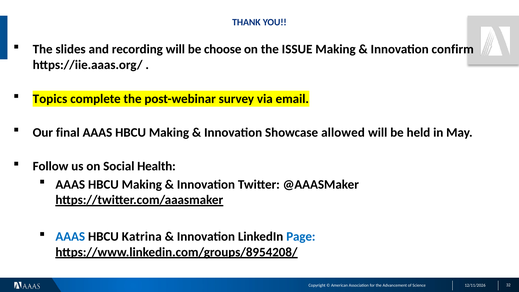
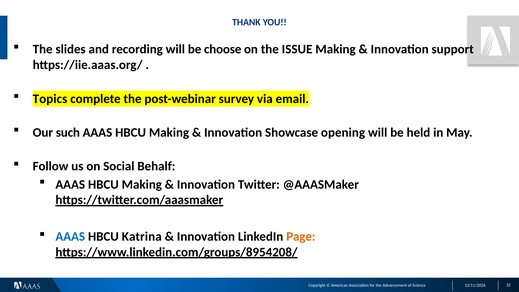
confirm: confirm -> support
final: final -> such
allowed: allowed -> opening
Health: Health -> Behalf
Page colour: blue -> orange
